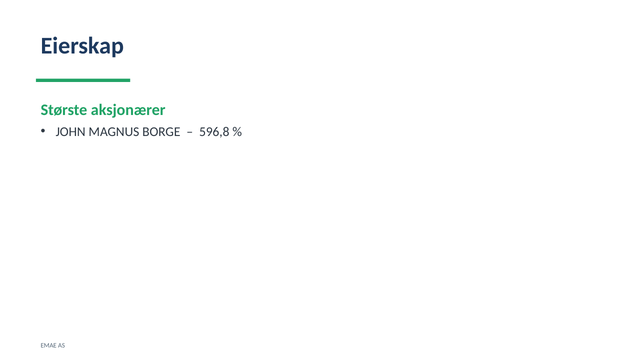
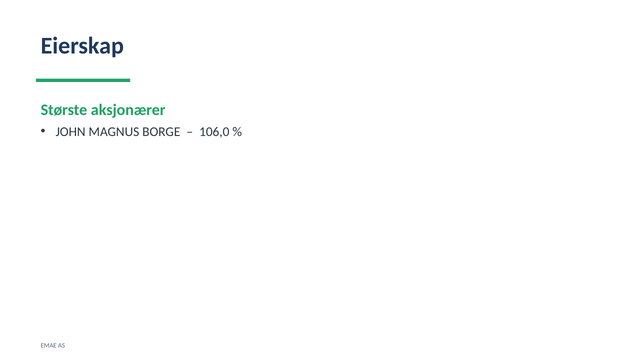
596,8: 596,8 -> 106,0
